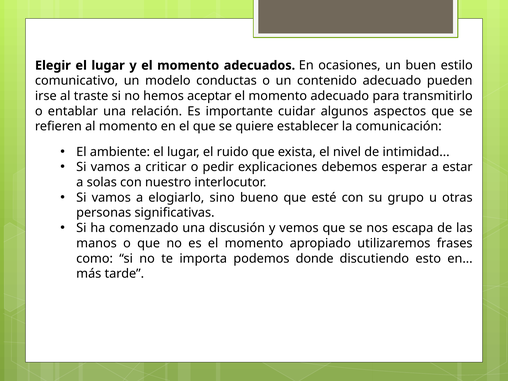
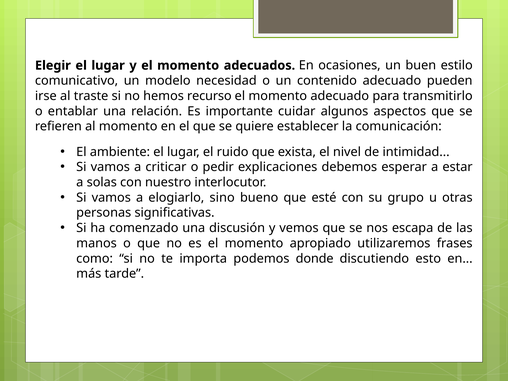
conductas: conductas -> necesidad
aceptar: aceptar -> recurso
